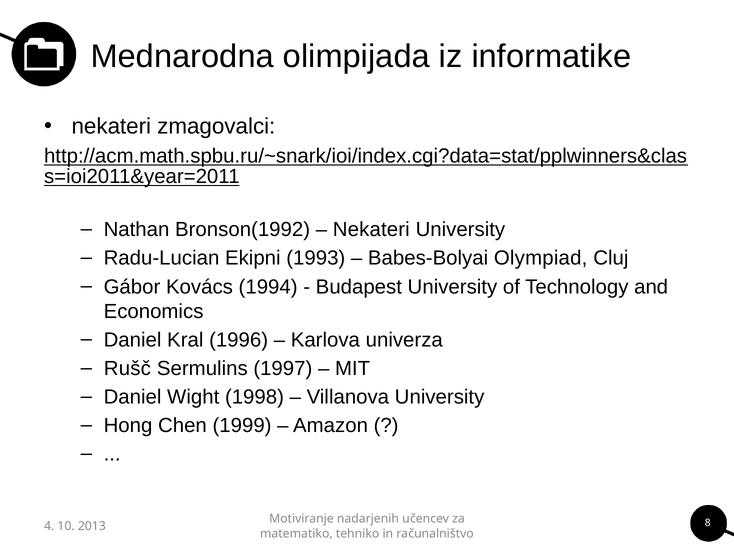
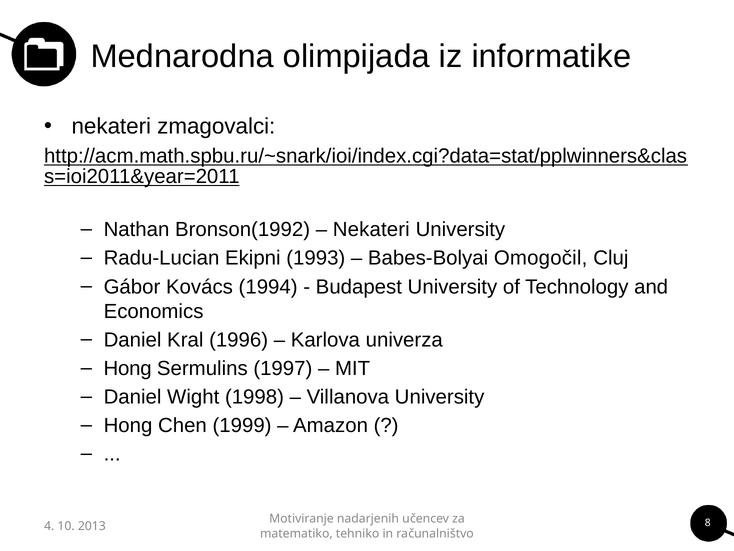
Olympiad: Olympiad -> Omogočil
Rušč at (127, 368): Rušč -> Hong
